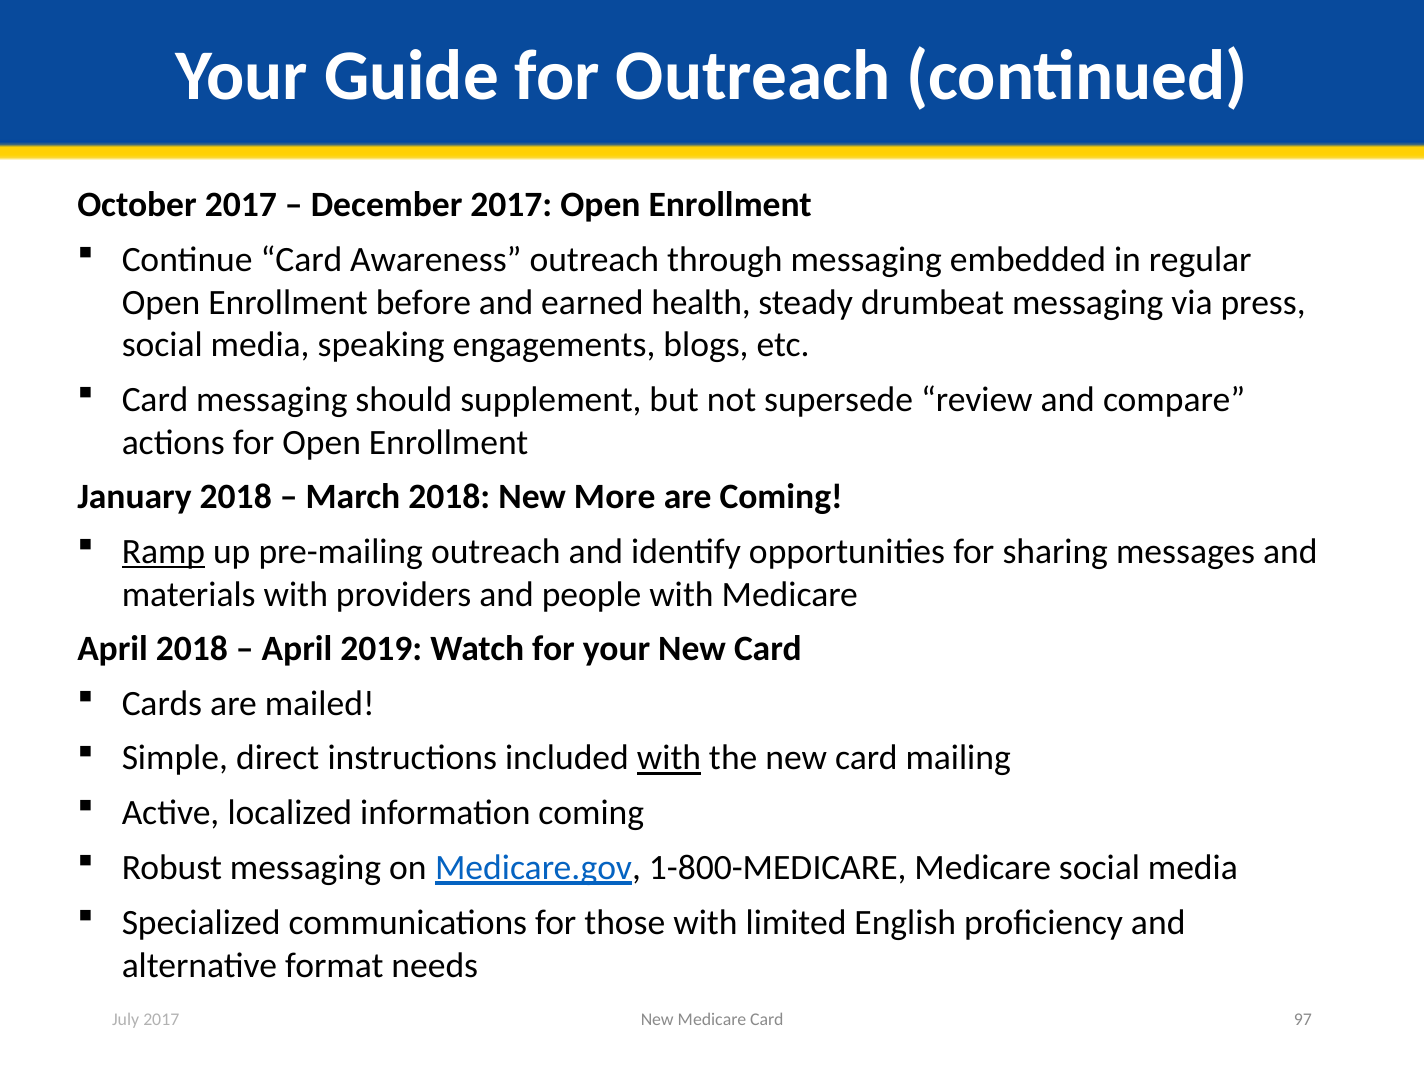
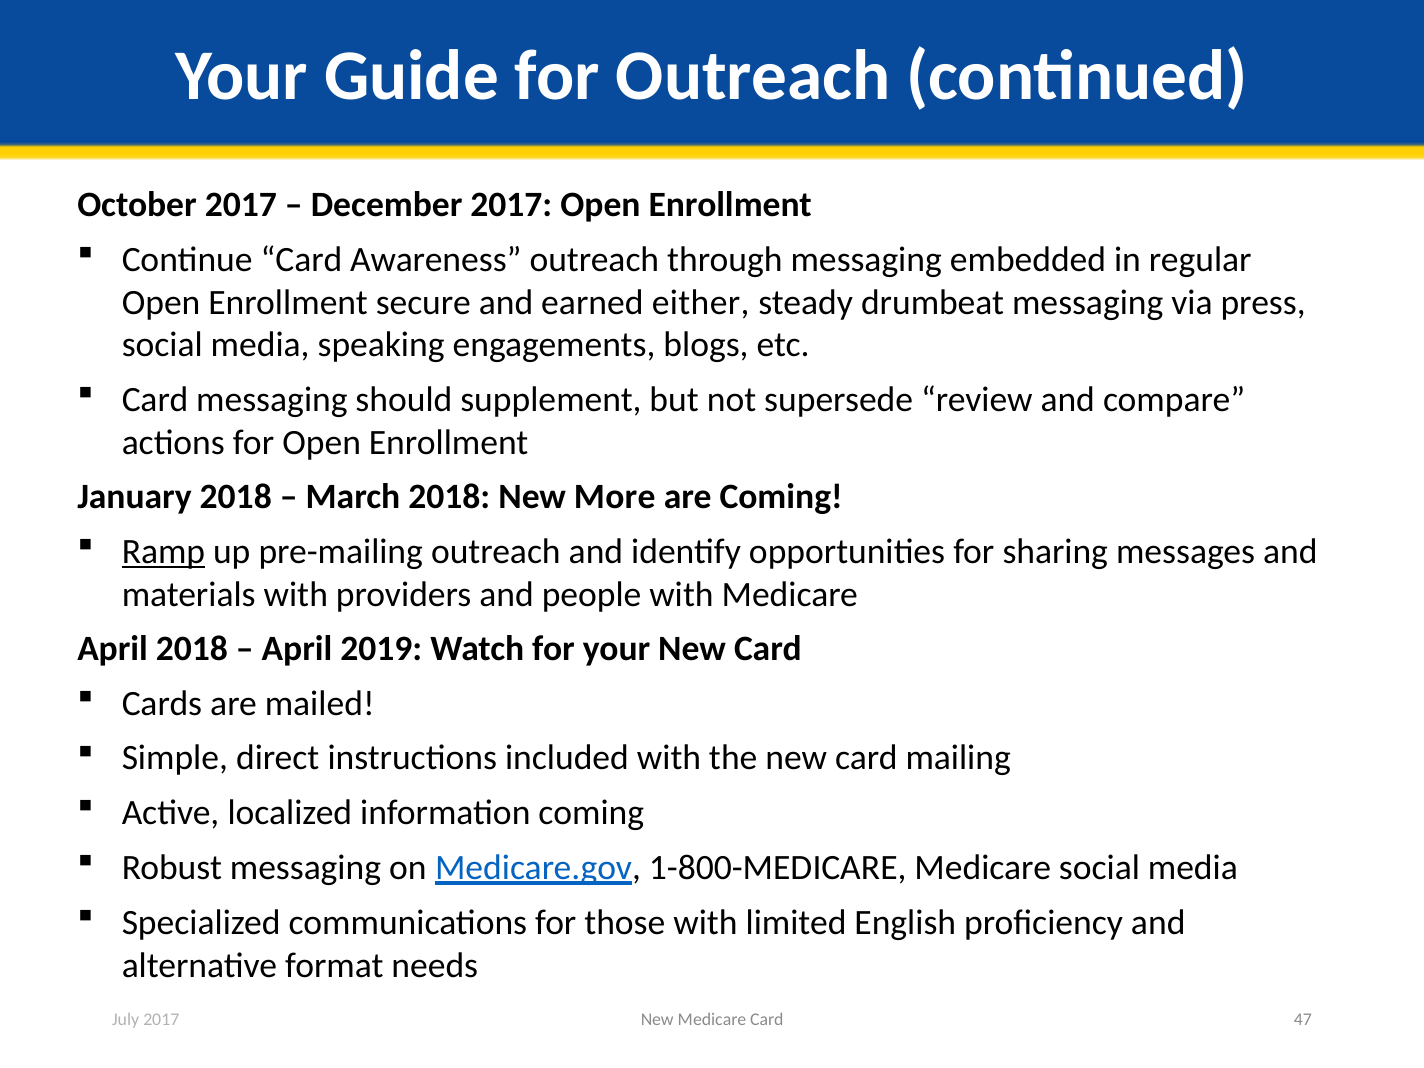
before: before -> secure
health: health -> either
with at (669, 758) underline: present -> none
97: 97 -> 47
